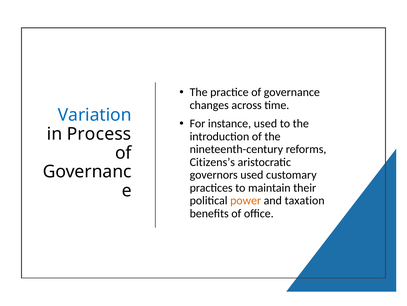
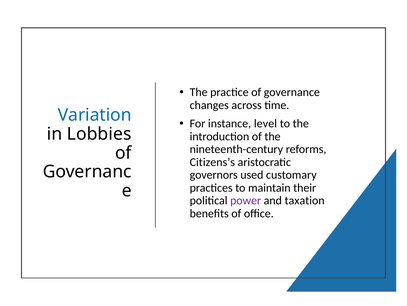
instance used: used -> level
Process: Process -> Lobbies
power colour: orange -> purple
